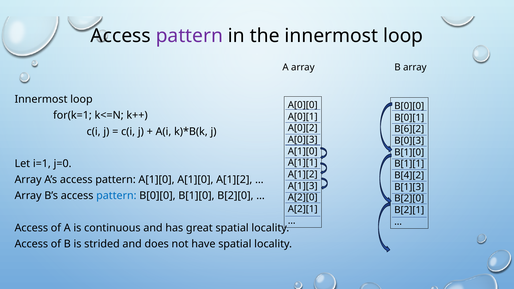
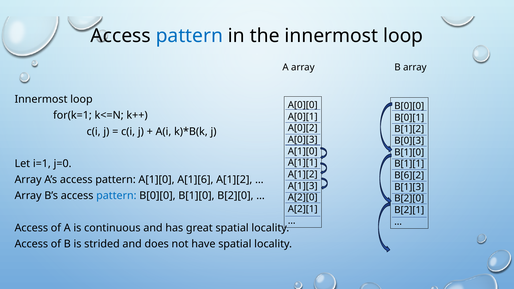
pattern at (189, 36) colour: purple -> blue
B[6][2: B[6][2 -> B[1][2
B[4][2: B[4][2 -> B[6][2
A[1][0 A[1][0: A[1][0 -> A[1][6
